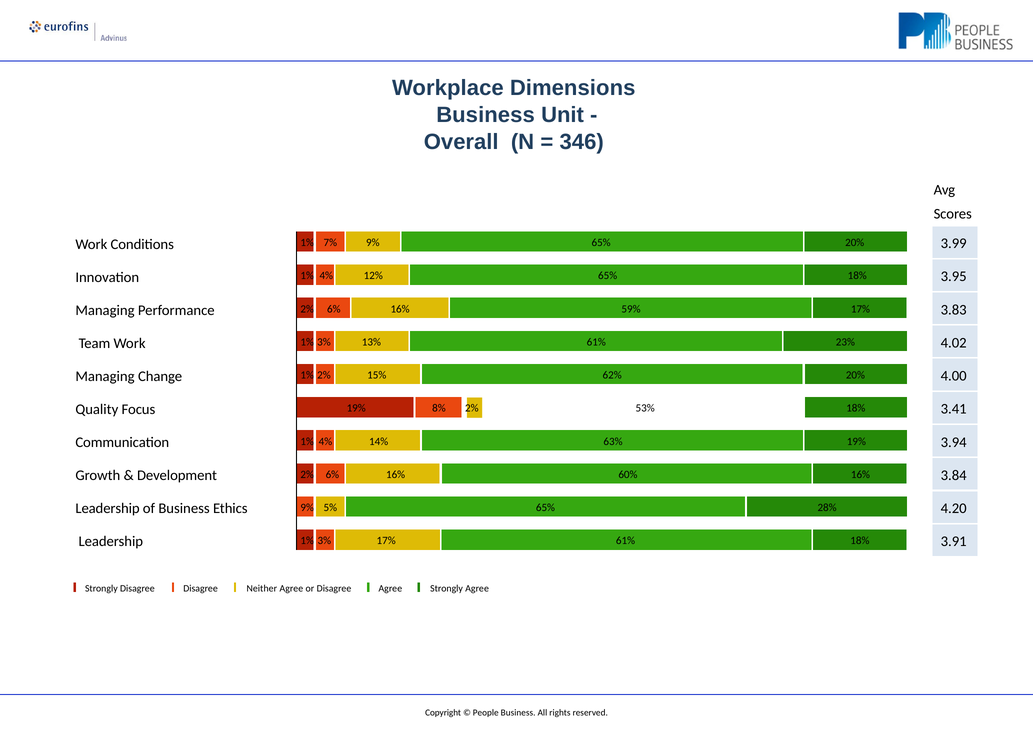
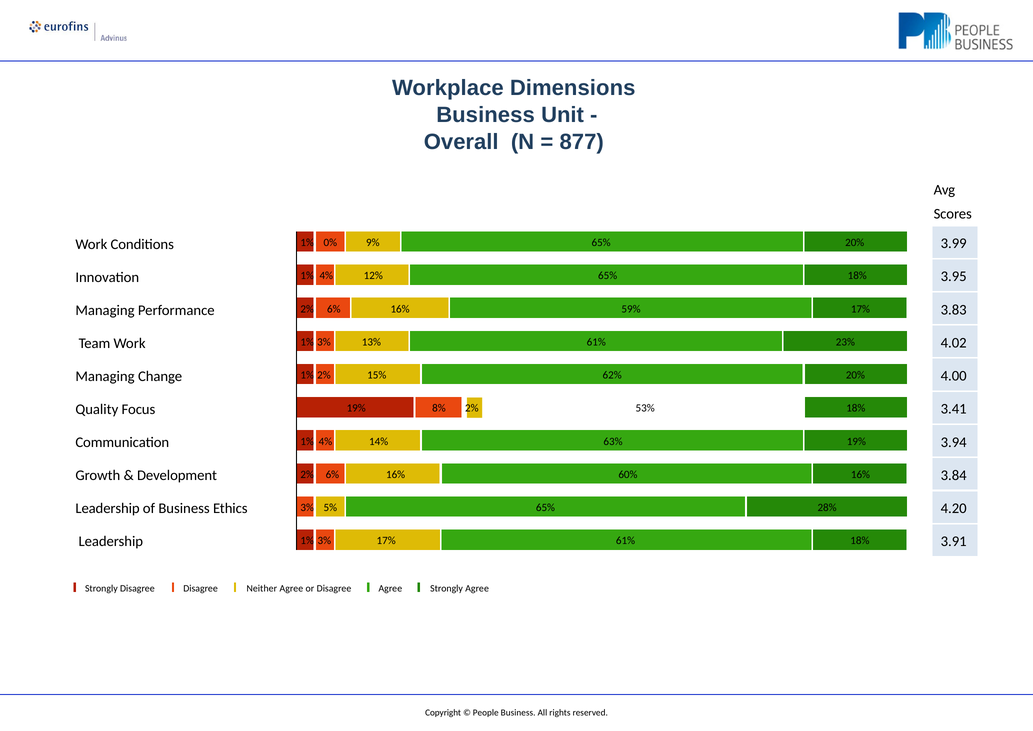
346: 346 -> 877
7%: 7% -> 0%
9% at (307, 507): 9% -> 3%
